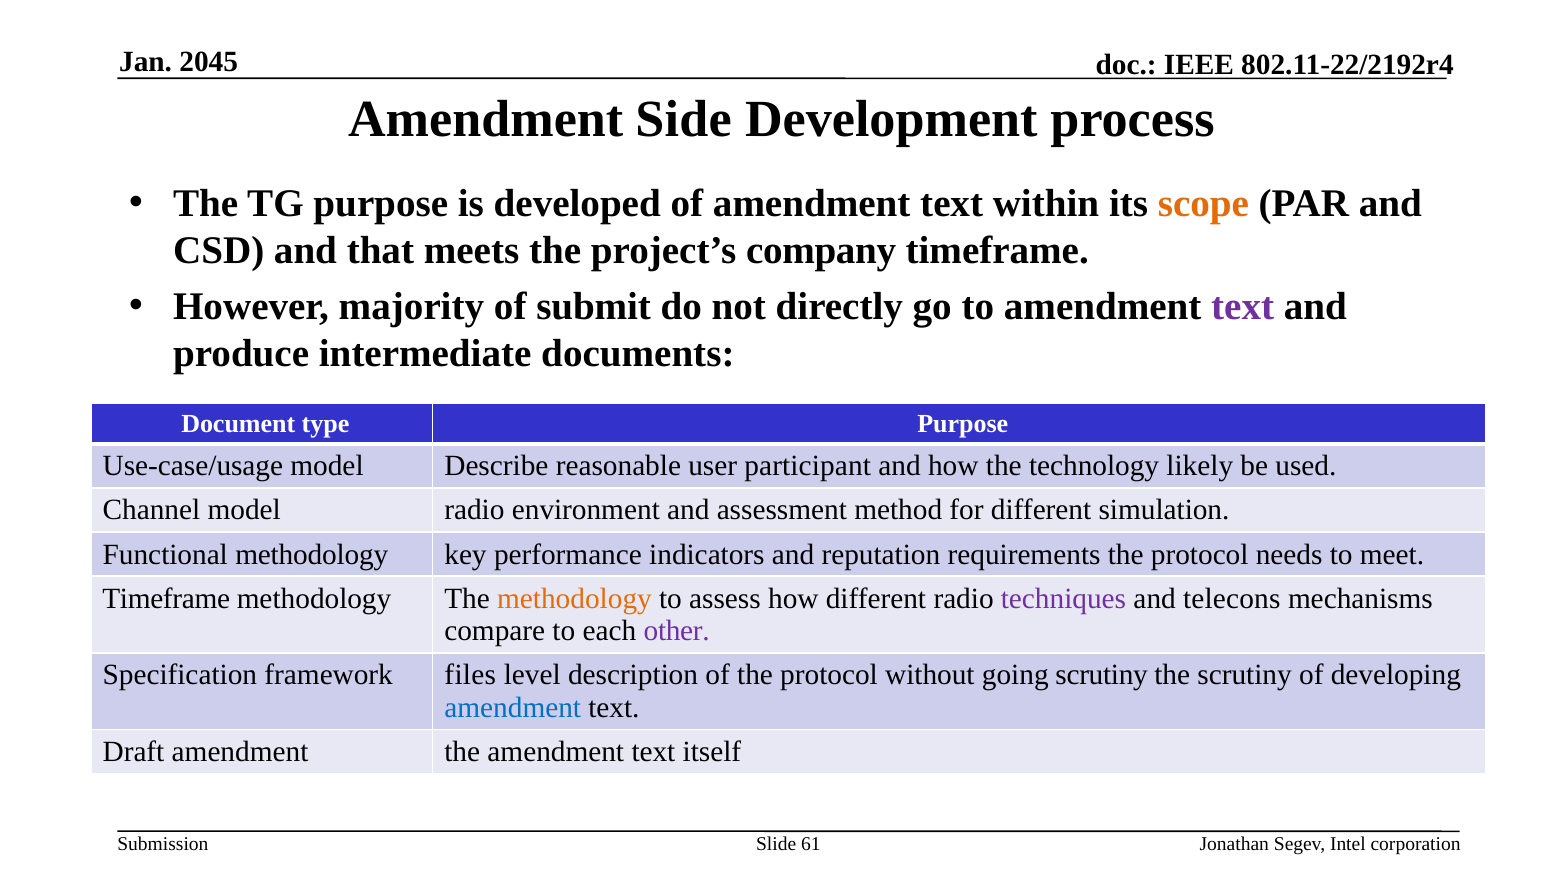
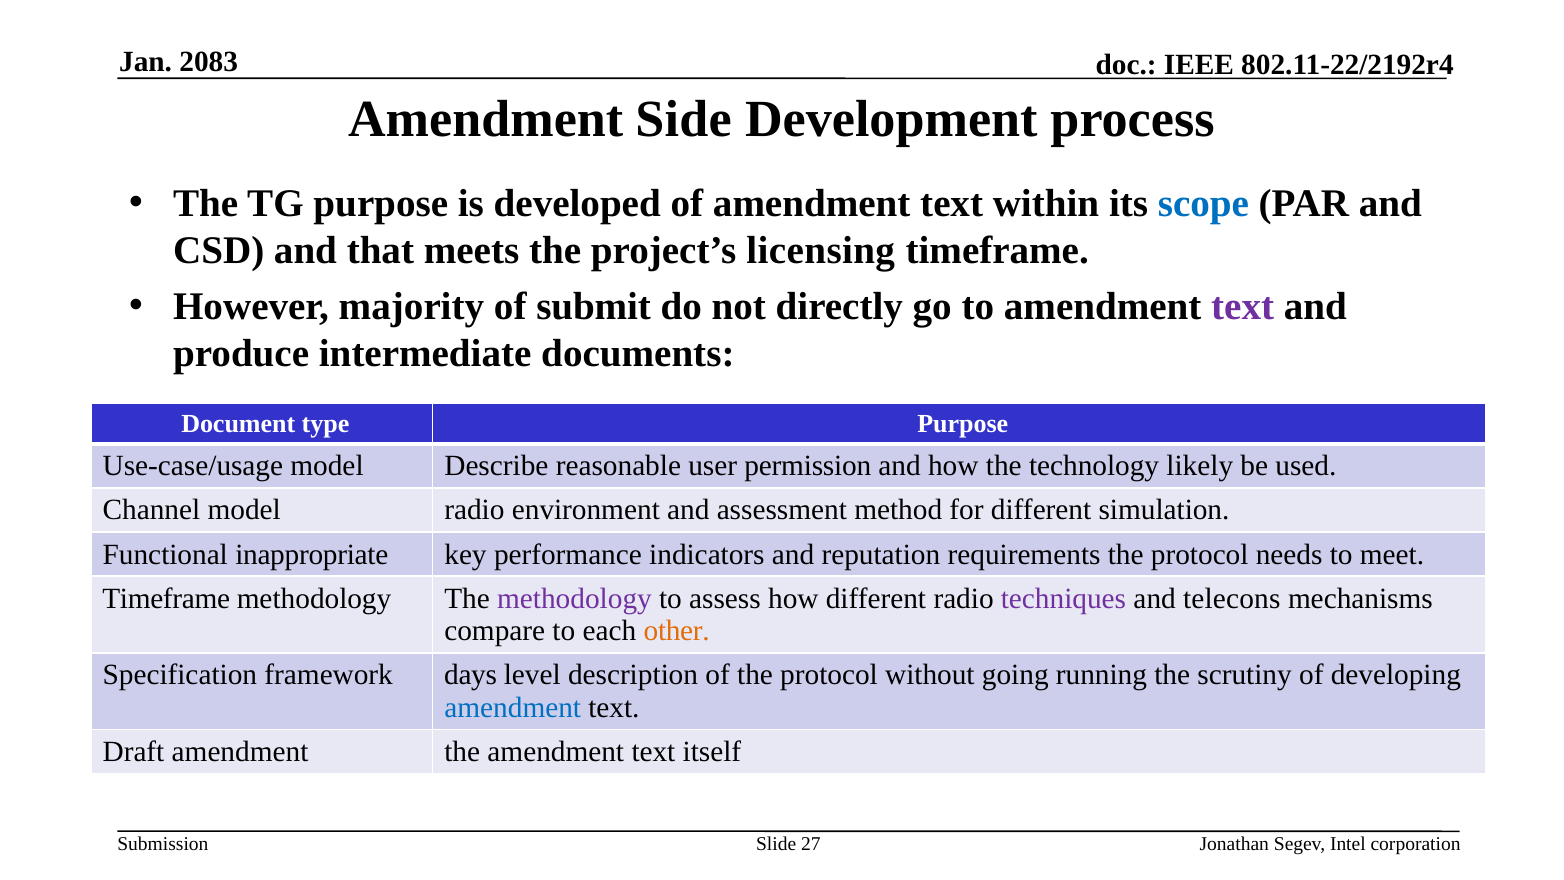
2045: 2045 -> 2083
scope colour: orange -> blue
company: company -> licensing
participant: participant -> permission
Functional methodology: methodology -> inappropriate
methodology at (574, 598) colour: orange -> purple
other colour: purple -> orange
files: files -> days
going scrutiny: scrutiny -> running
61: 61 -> 27
